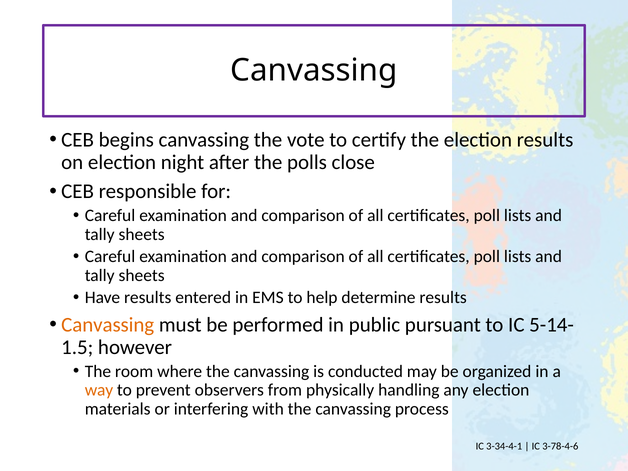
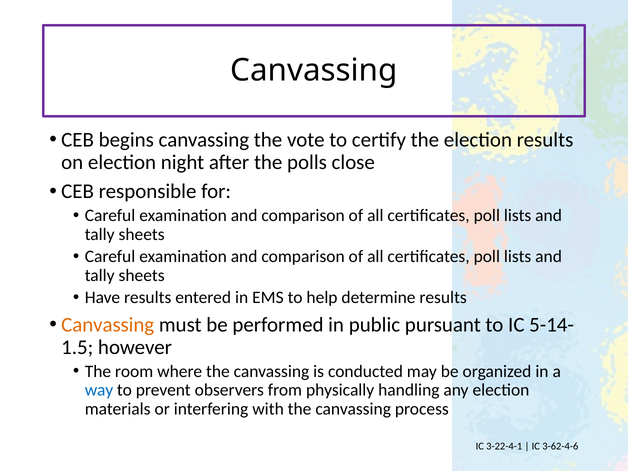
way colour: orange -> blue
3-34-4-1: 3-34-4-1 -> 3-22-4-1
3-78-4-6: 3-78-4-6 -> 3-62-4-6
